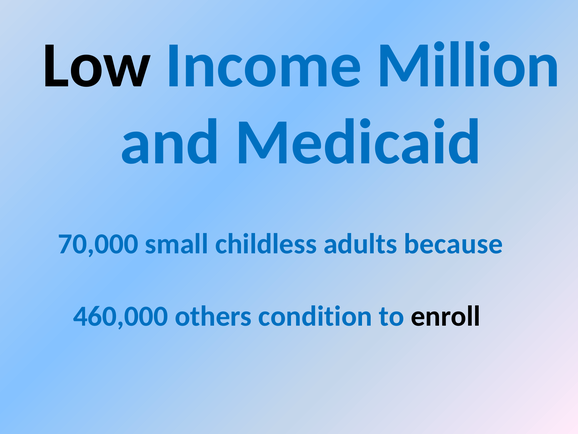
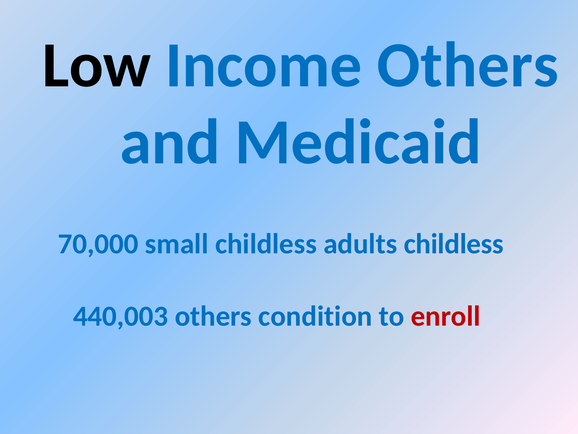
Income Million: Million -> Others
adults because: because -> childless
460,000: 460,000 -> 440,003
enroll colour: black -> red
